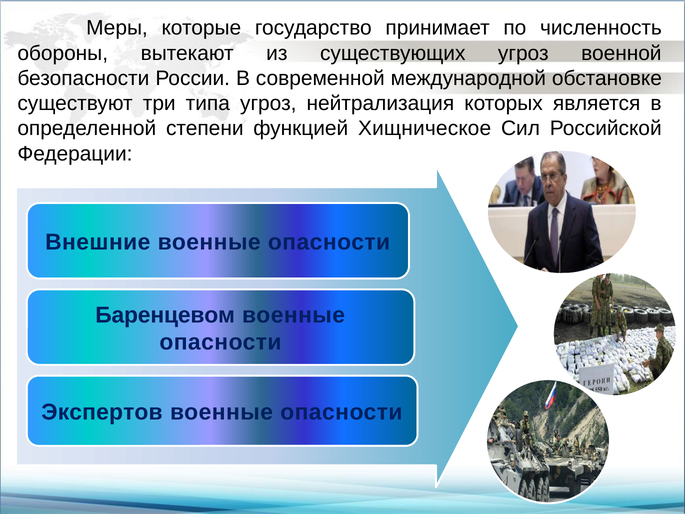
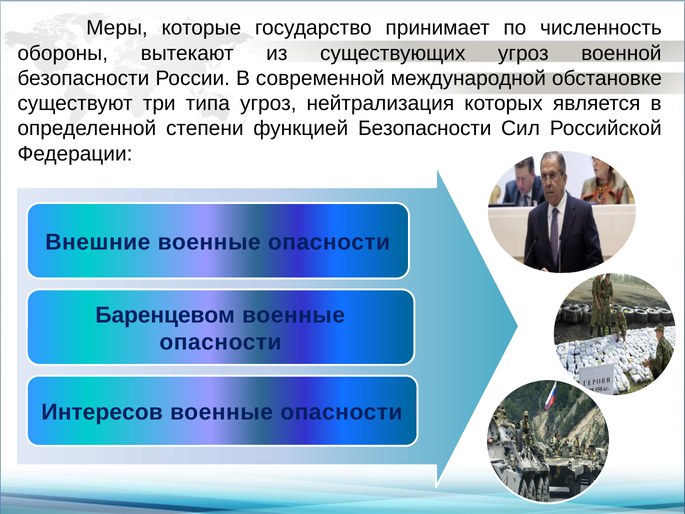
функцией Хищническое: Хищническое -> Безопасности
Экспертов: Экспертов -> Интересов
